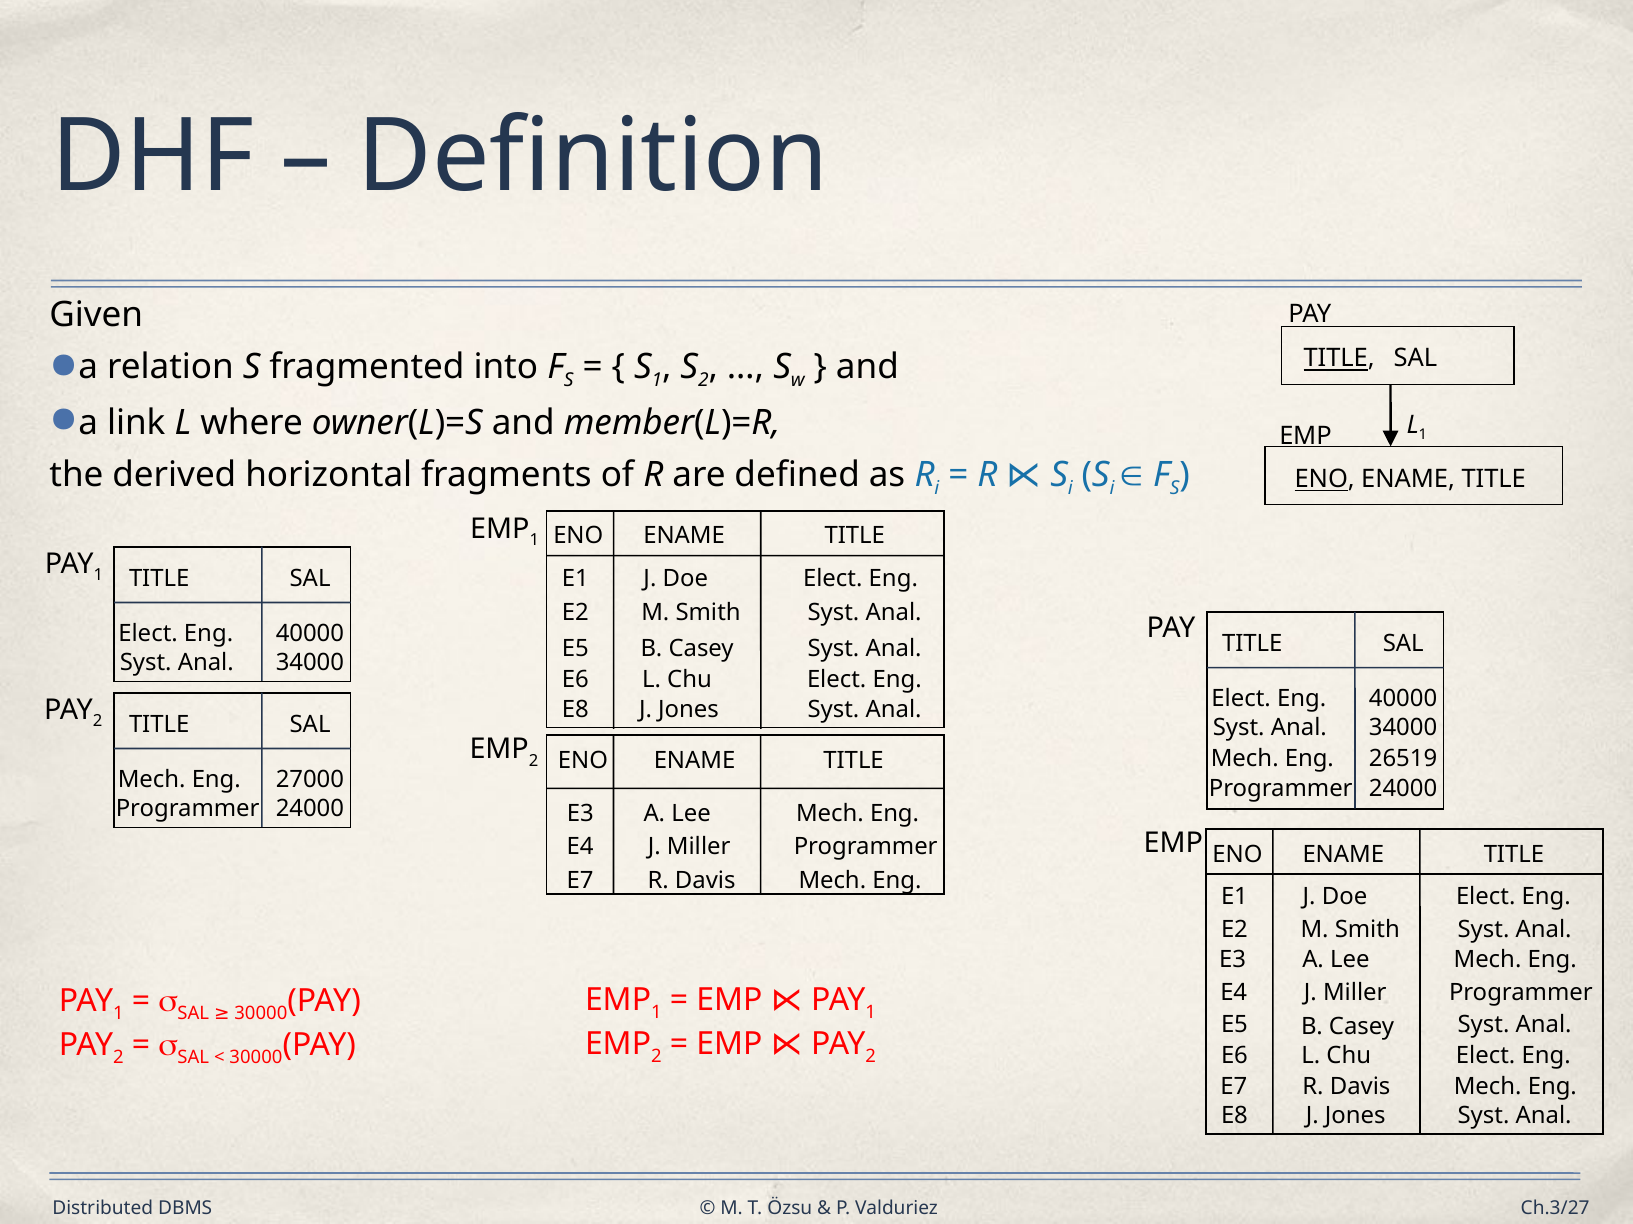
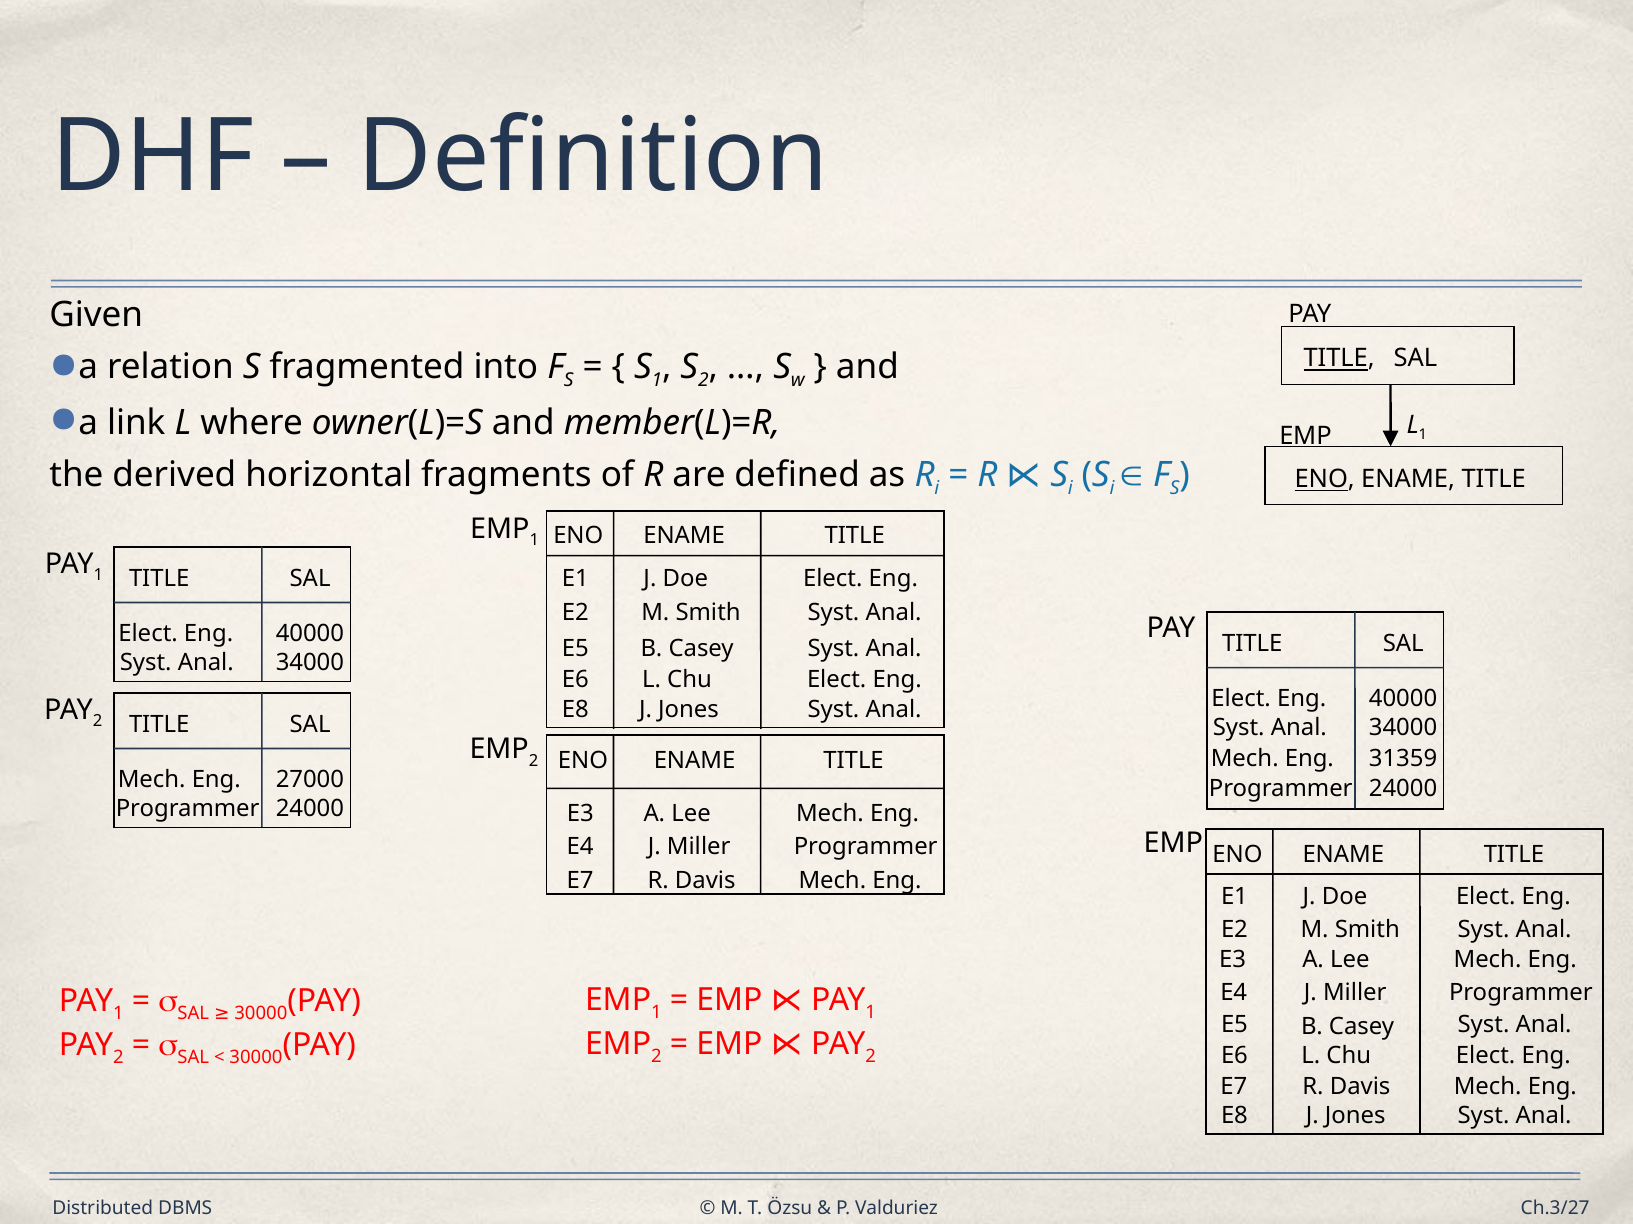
26519: 26519 -> 31359
